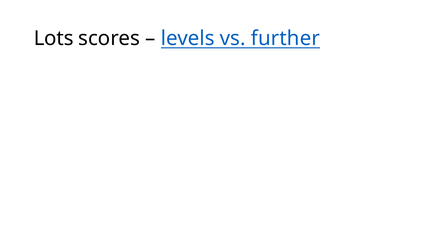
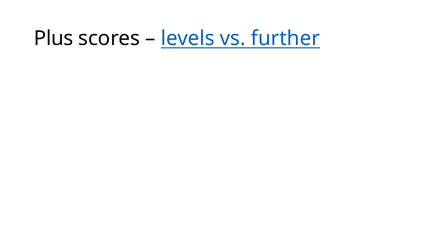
Lots: Lots -> Plus
